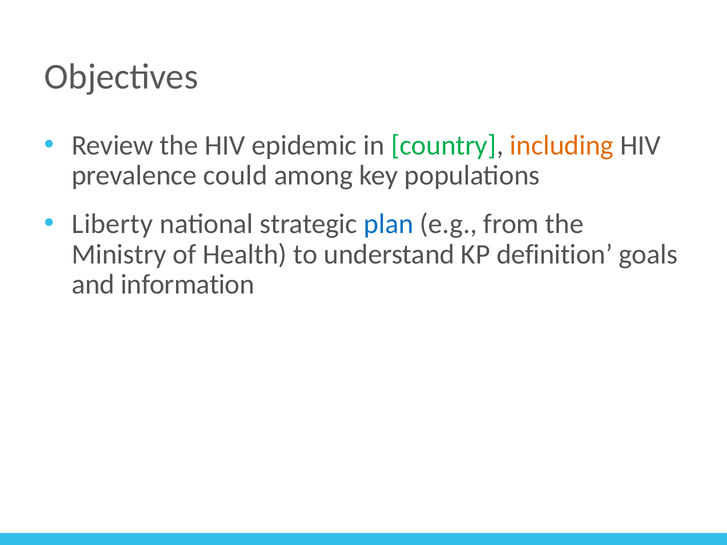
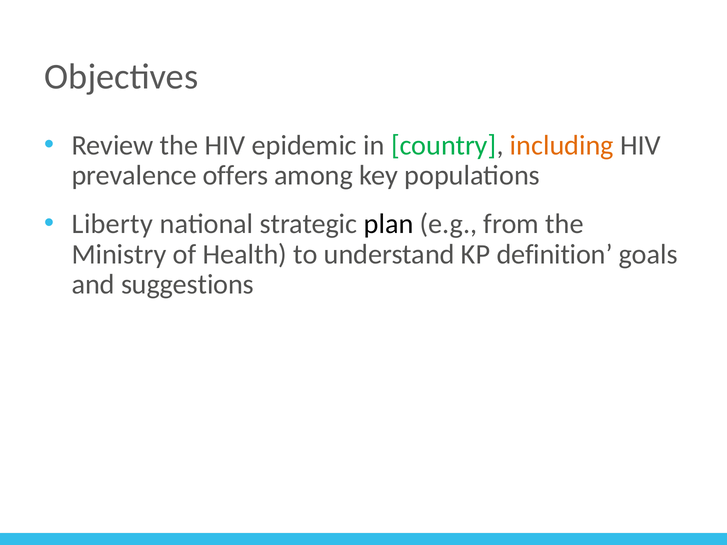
could: could -> offers
plan colour: blue -> black
information: information -> suggestions
